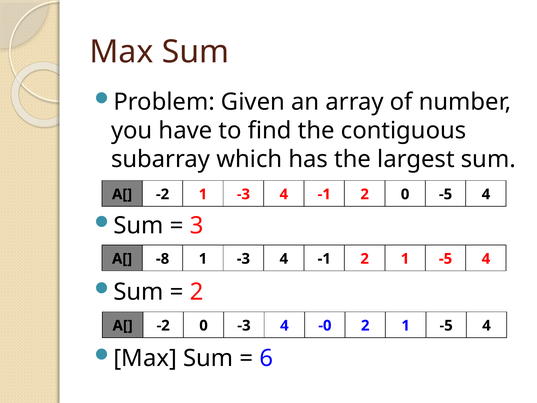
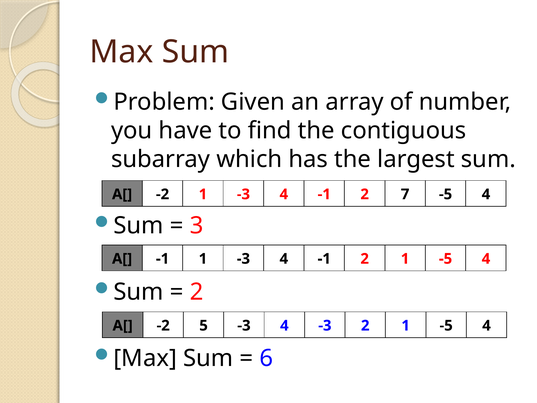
2 0: 0 -> 7
A[ -8: -8 -> -1
-2 0: 0 -> 5
4 -0: -0 -> -3
